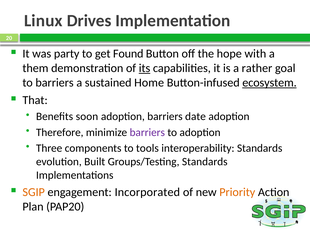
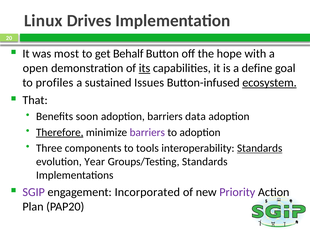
party: party -> most
Found: Found -> Behalf
them: them -> open
rather: rather -> define
to barriers: barriers -> profiles
Home: Home -> Issues
date: date -> data
Therefore underline: none -> present
Standards at (260, 148) underline: none -> present
Built: Built -> Year
SGIP colour: orange -> purple
Priority colour: orange -> purple
